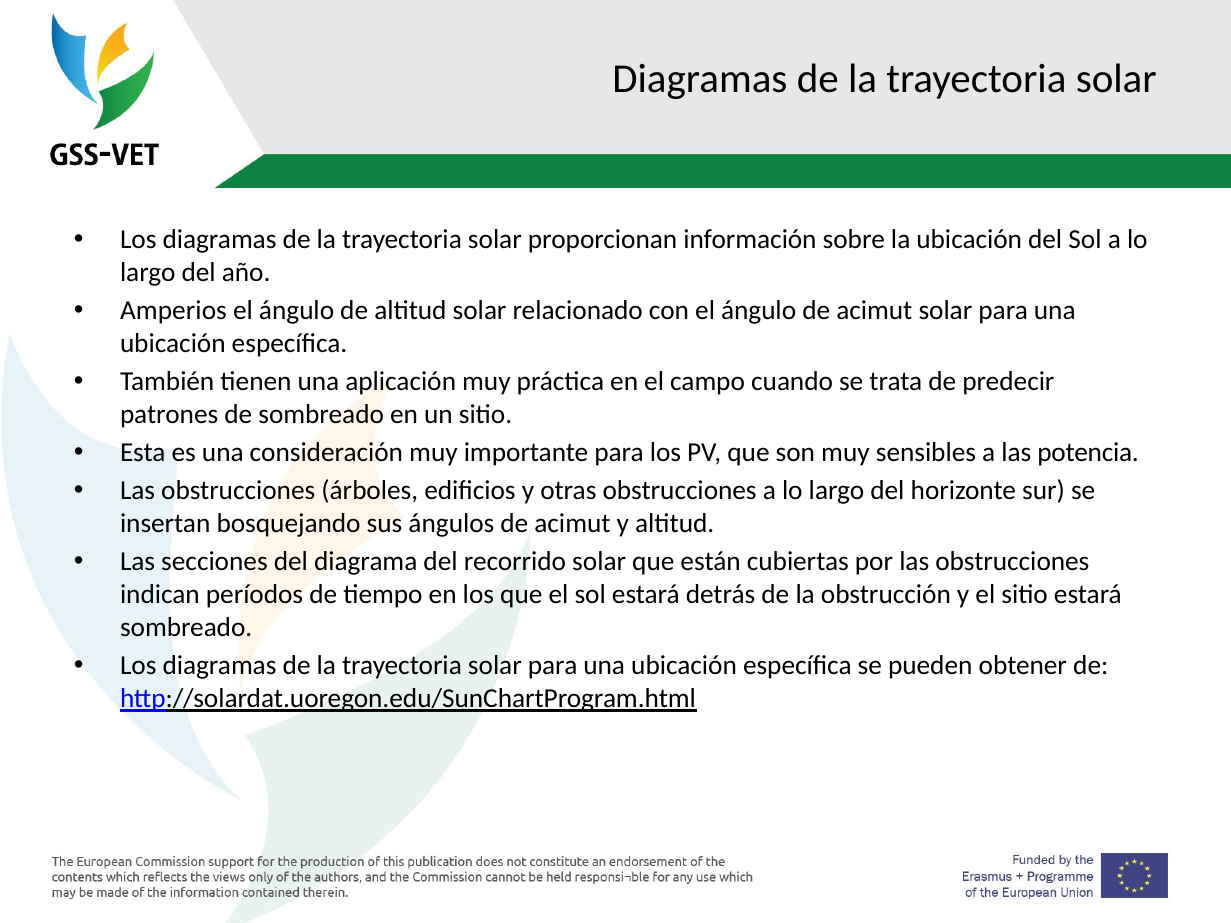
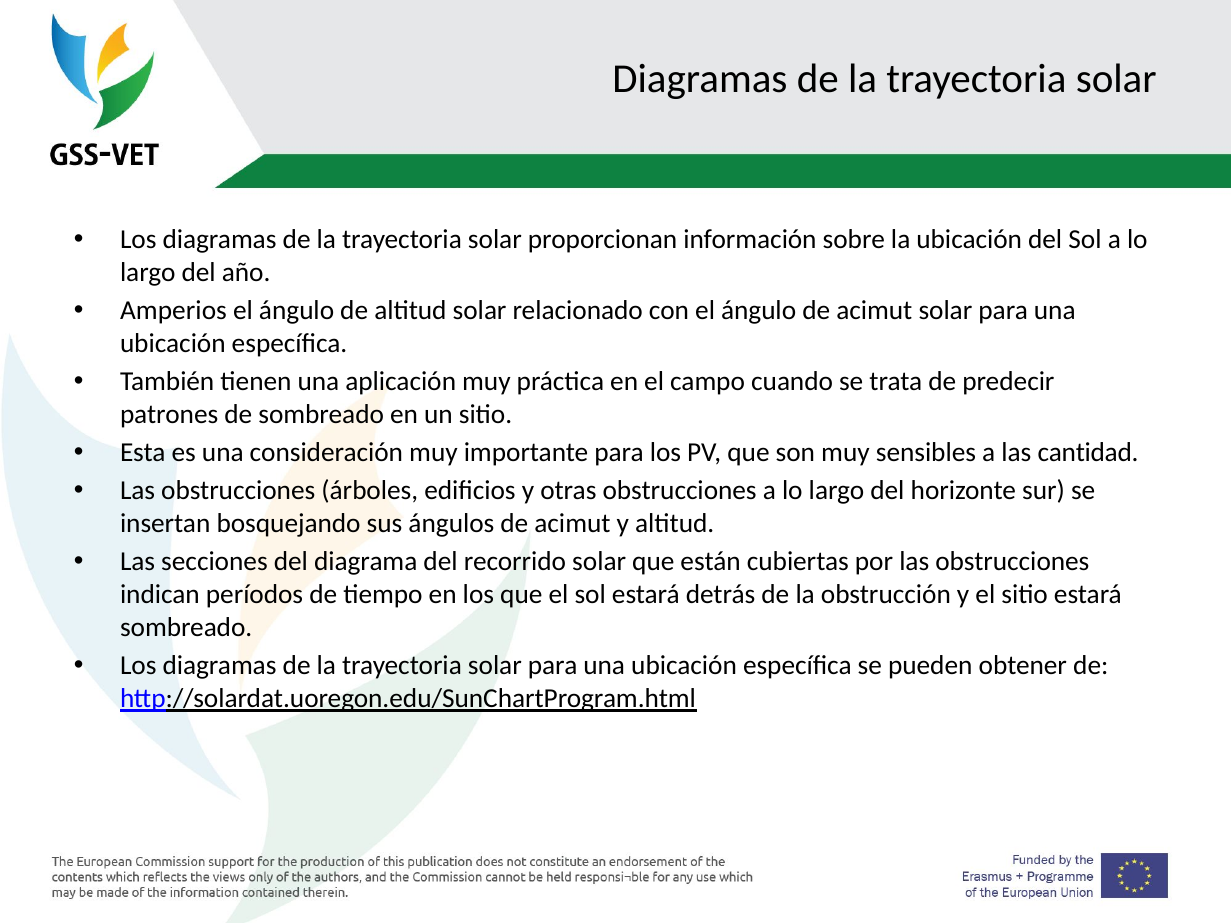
potencia: potencia -> cantidad
